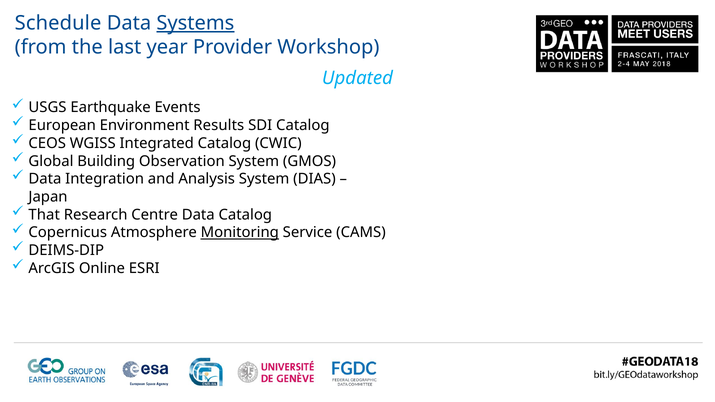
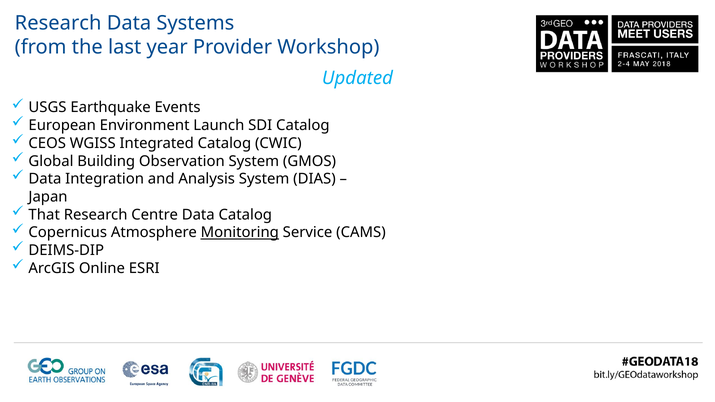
Schedule at (58, 23): Schedule -> Research
Systems underline: present -> none
Results: Results -> Launch
